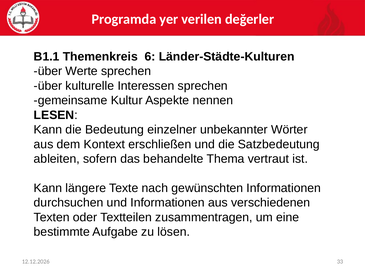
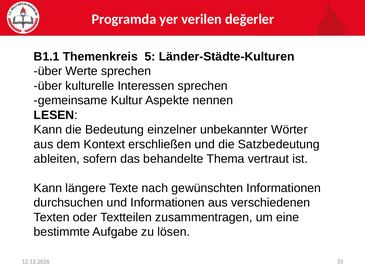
6: 6 -> 5
